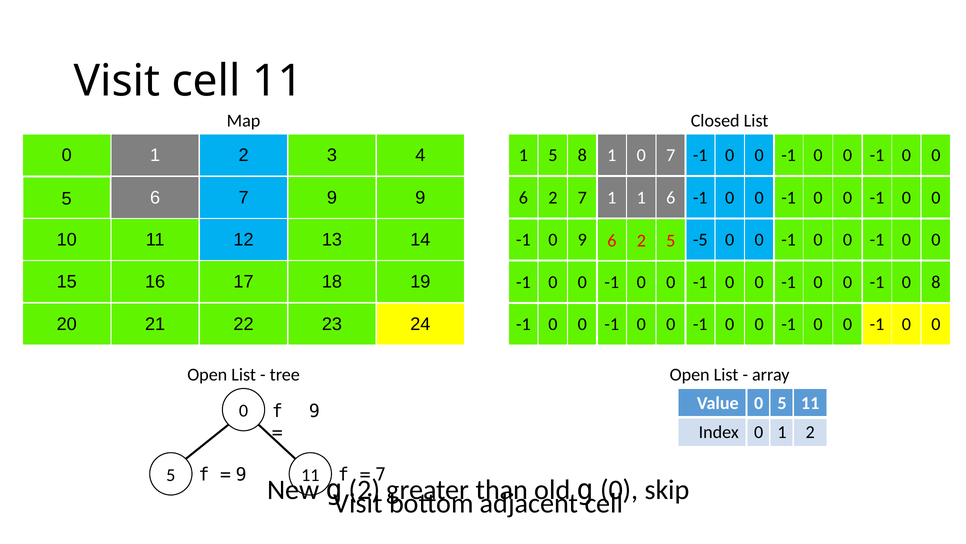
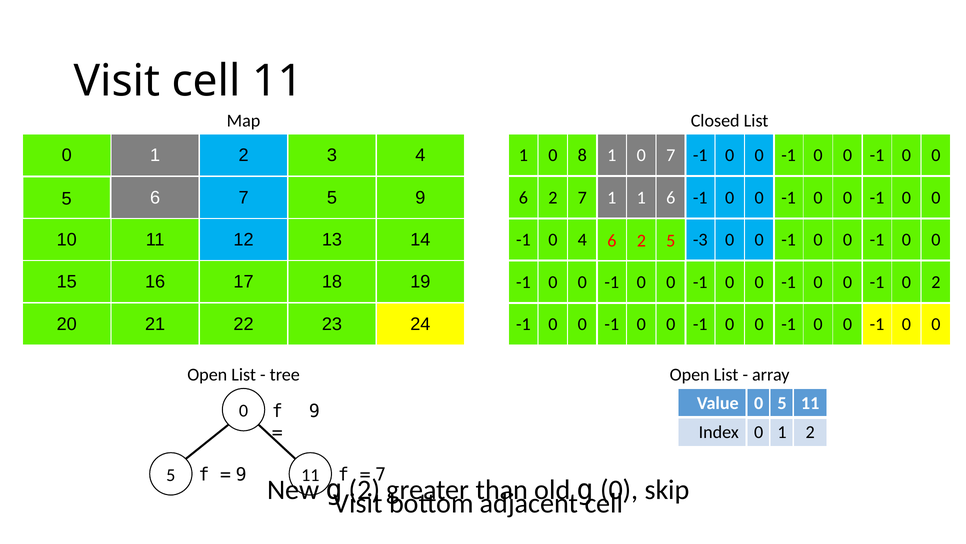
5 at (553, 155): 5 -> 0
6 7 9: 9 -> 5
0 9: 9 -> 4
-5: -5 -> -3
0 8: 8 -> 2
